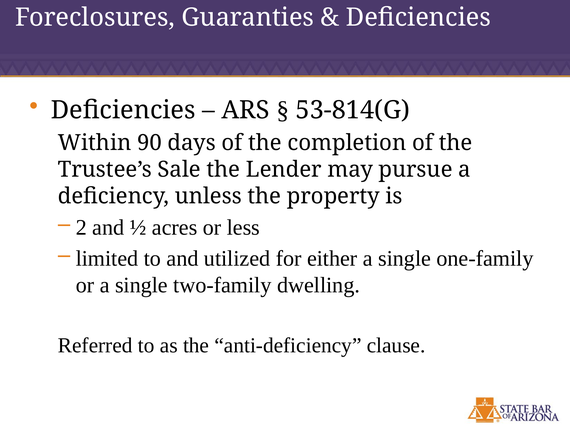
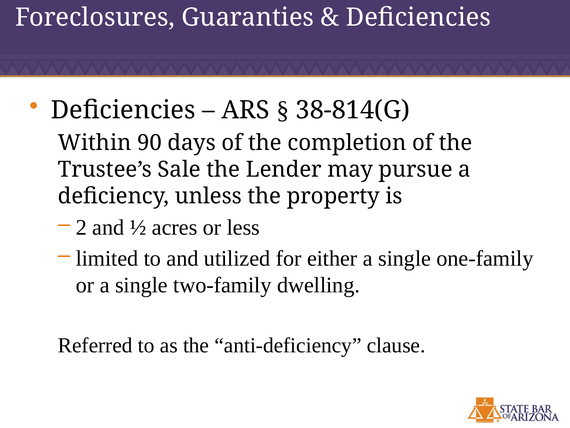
53-814(G: 53-814(G -> 38-814(G
